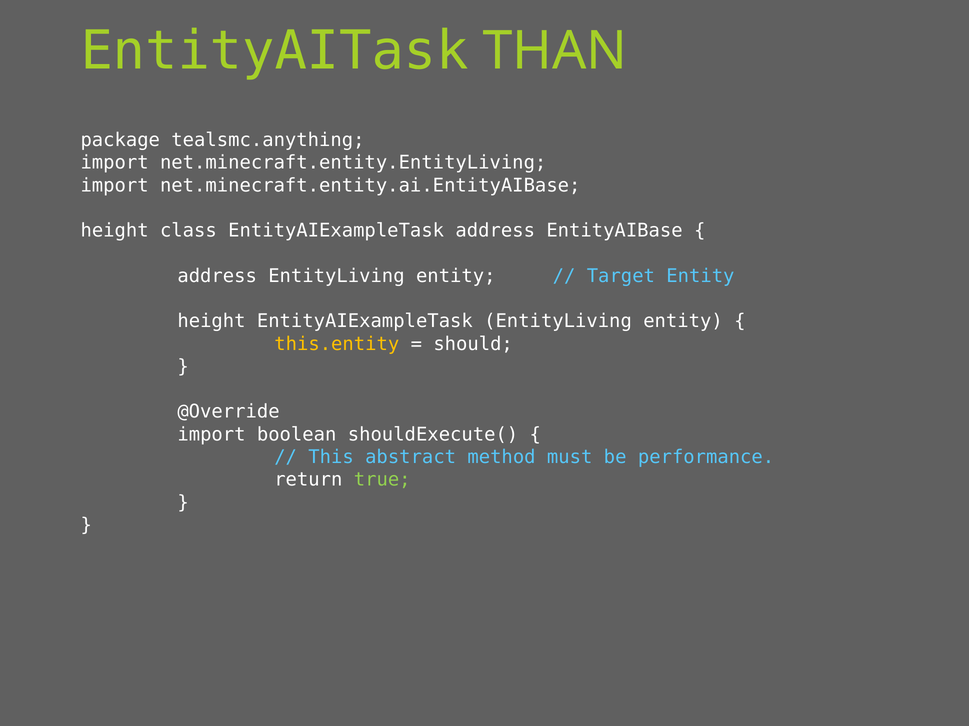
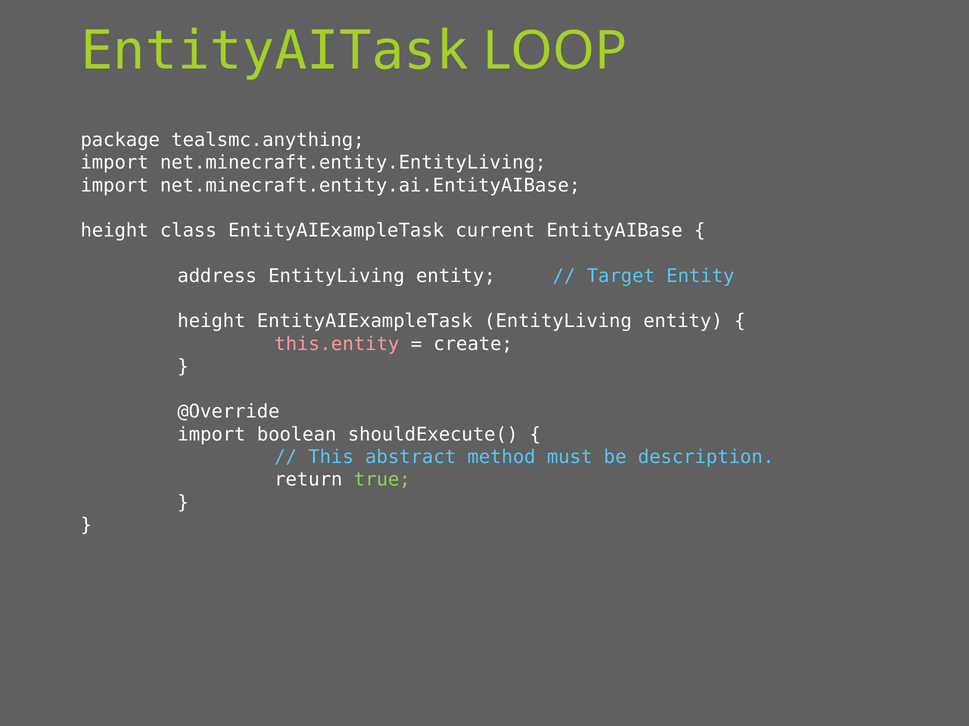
THAN: THAN -> LOOP
EntityAIExampleTask address: address -> current
this.entity colour: yellow -> pink
should: should -> create
performance: performance -> description
